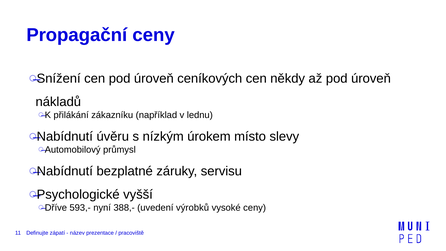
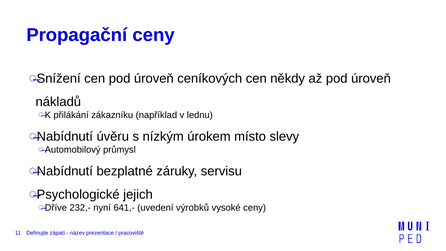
vyšší: vyšší -> jejich
593,-: 593,- -> 232,-
388,-: 388,- -> 641,-
